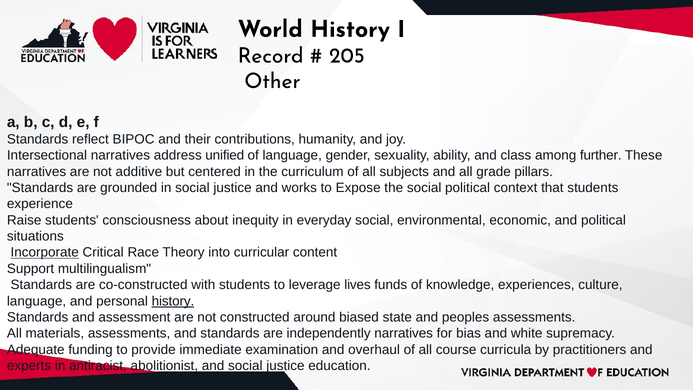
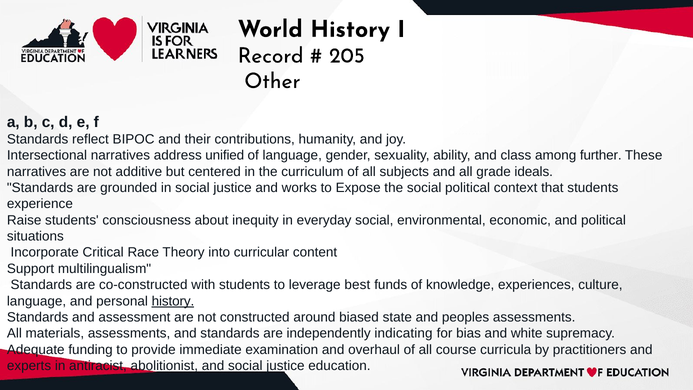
pillars: pillars -> ideals
Incorporate underline: present -> none
lives: lives -> best
independently narratives: narratives -> indicating
